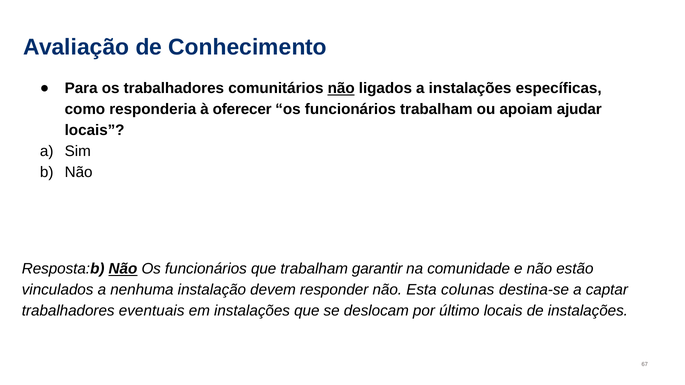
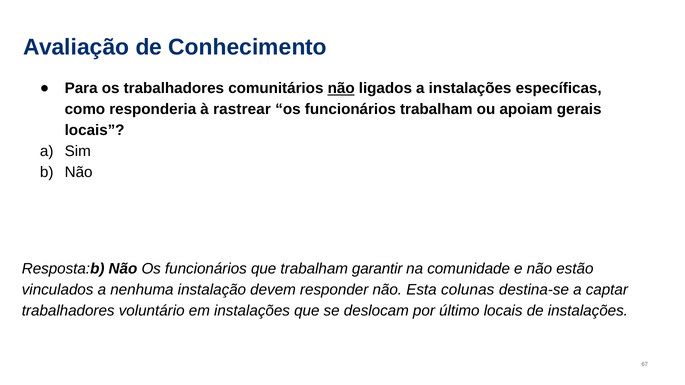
oferecer: oferecer -> rastrear
ajudar: ajudar -> gerais
Não at (123, 269) underline: present -> none
eventuais: eventuais -> voluntário
